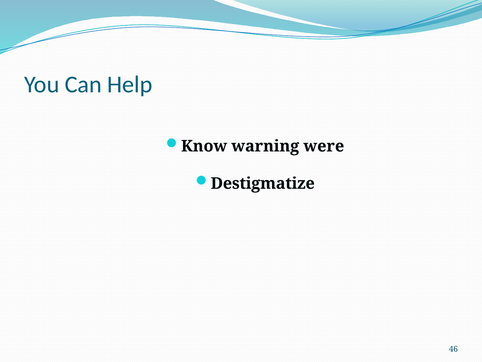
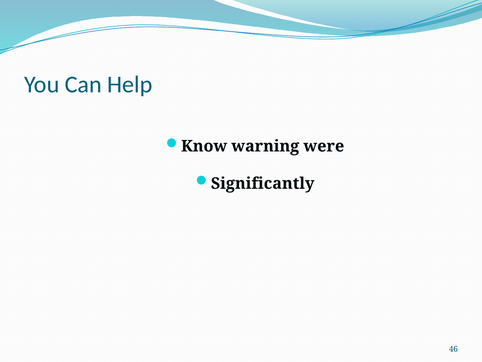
Destigmatize: Destigmatize -> Significantly
